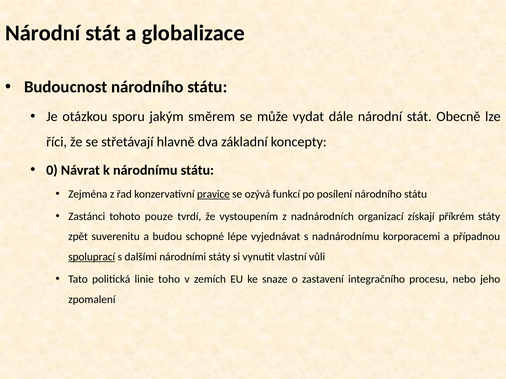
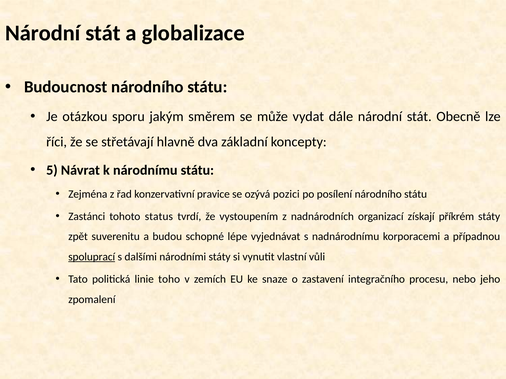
0: 0 -> 5
pravice underline: present -> none
funkcí: funkcí -> pozici
pouze: pouze -> status
